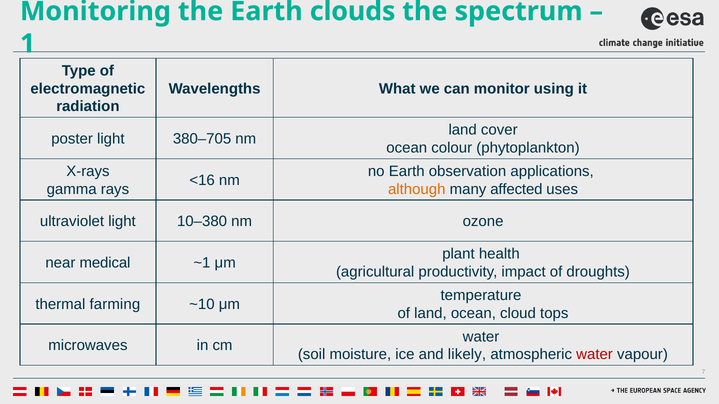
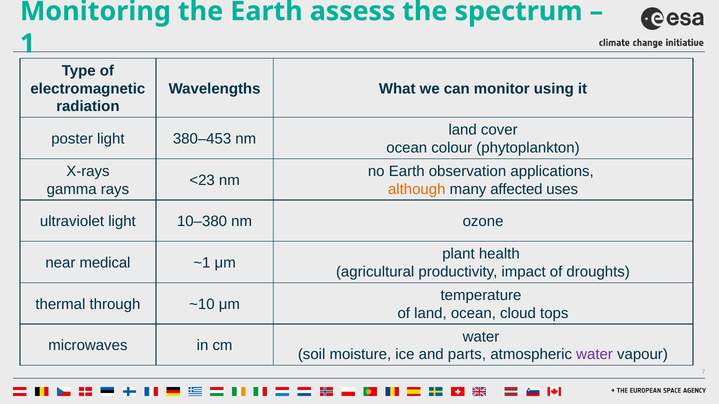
clouds: clouds -> assess
380–705: 380–705 -> 380–453
<16: <16 -> <23
farming: farming -> through
likely: likely -> parts
water at (595, 355) colour: red -> purple
